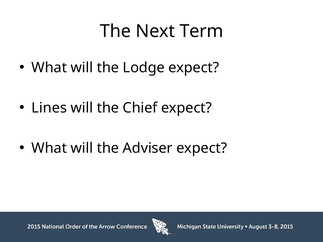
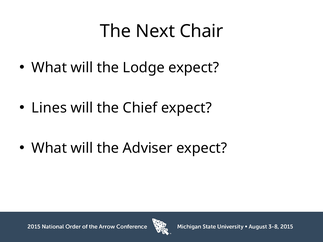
Term: Term -> Chair
